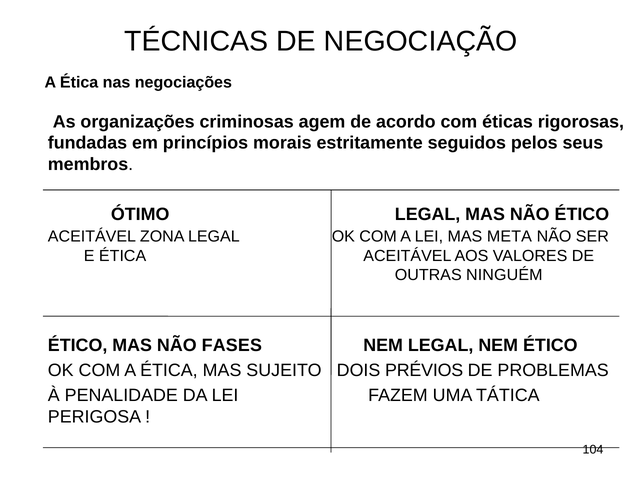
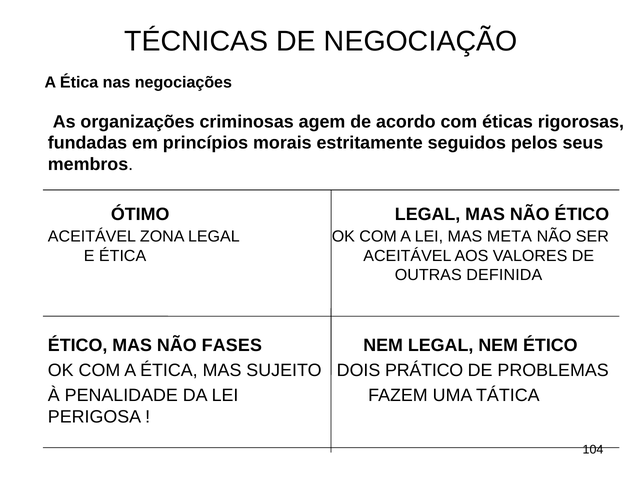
NINGUÉM: NINGUÉM -> DEFINIDA
PRÉVIOS: PRÉVIOS -> PRÁTICO
